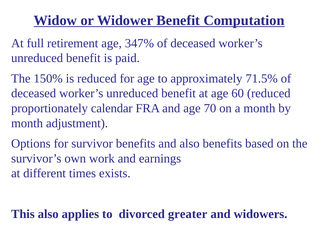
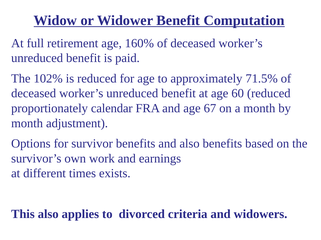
347%: 347% -> 160%
150%: 150% -> 102%
70: 70 -> 67
greater: greater -> criteria
